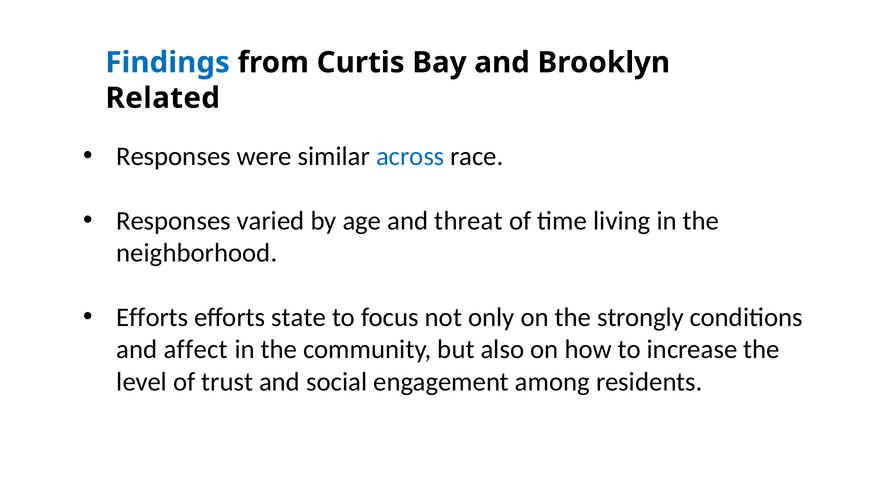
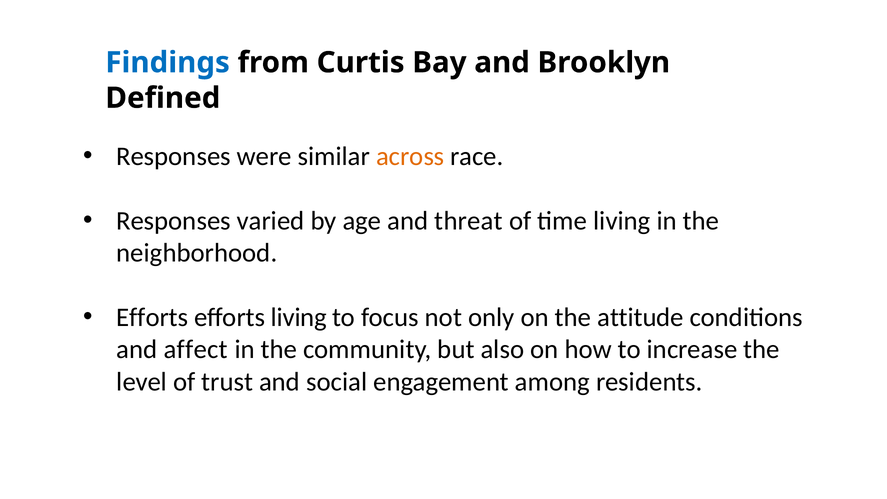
Related: Related -> Defined
across colour: blue -> orange
efforts state: state -> living
strongly: strongly -> attitude
